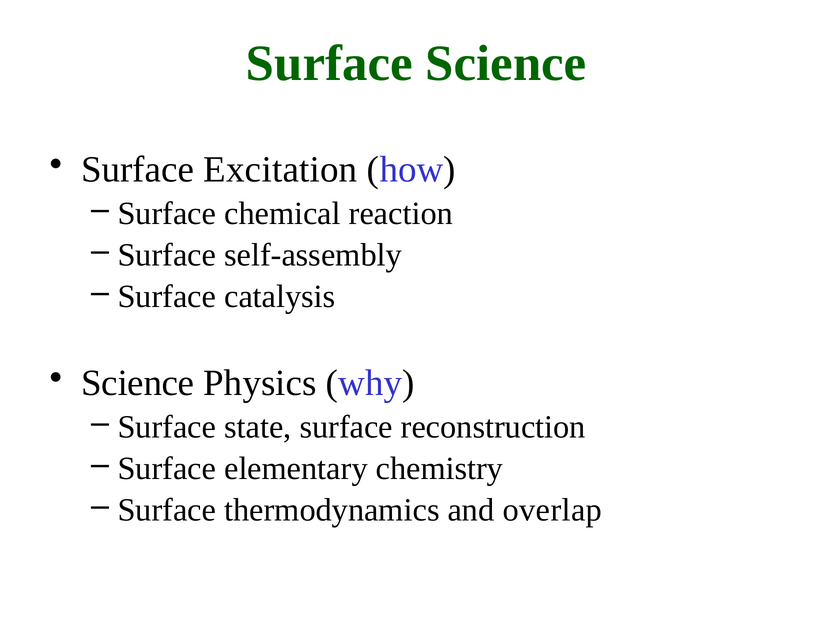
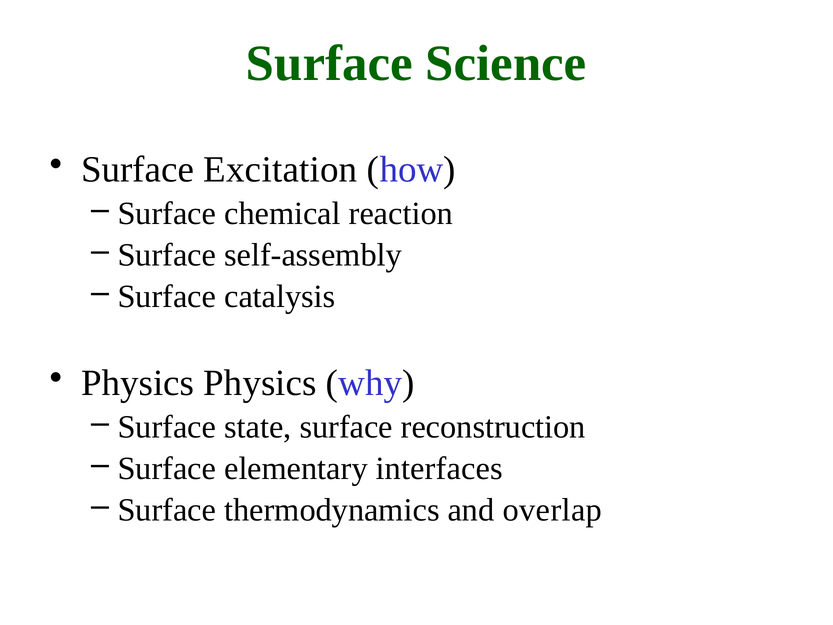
Science at (138, 383): Science -> Physics
chemistry: chemistry -> interfaces
